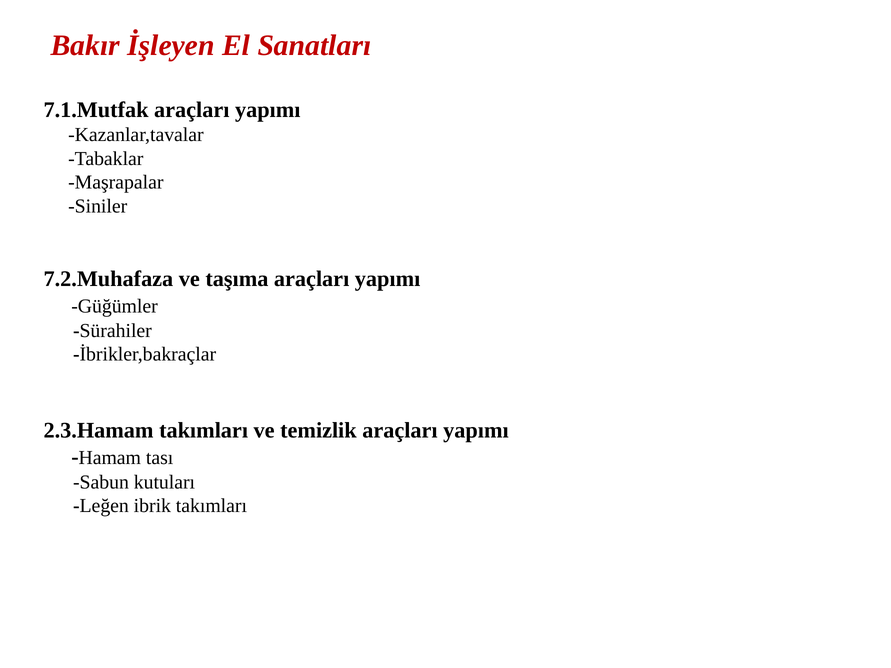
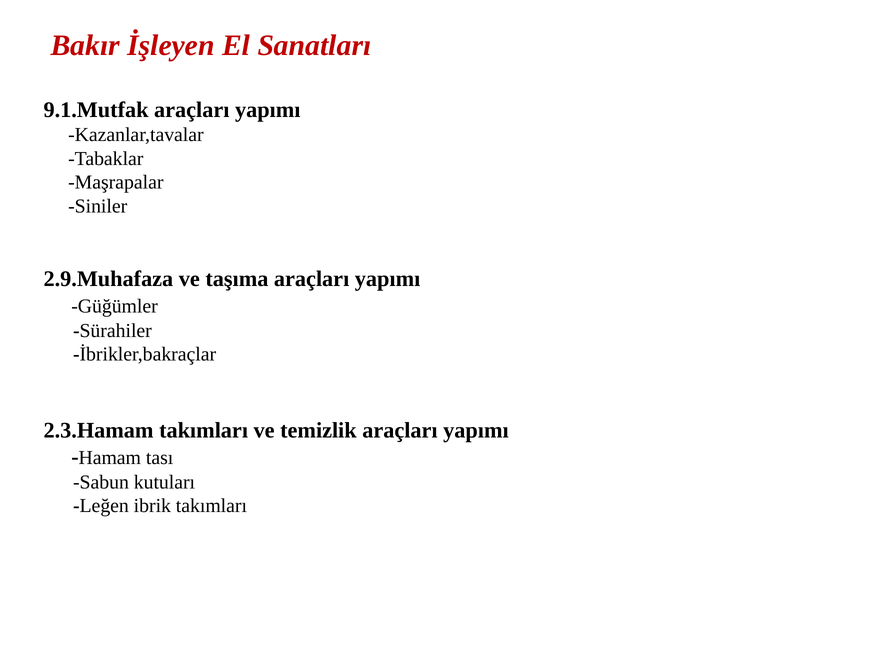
7.1.Mutfak: 7.1.Mutfak -> 9.1.Mutfak
7.2.Muhafaza: 7.2.Muhafaza -> 2.9.Muhafaza
